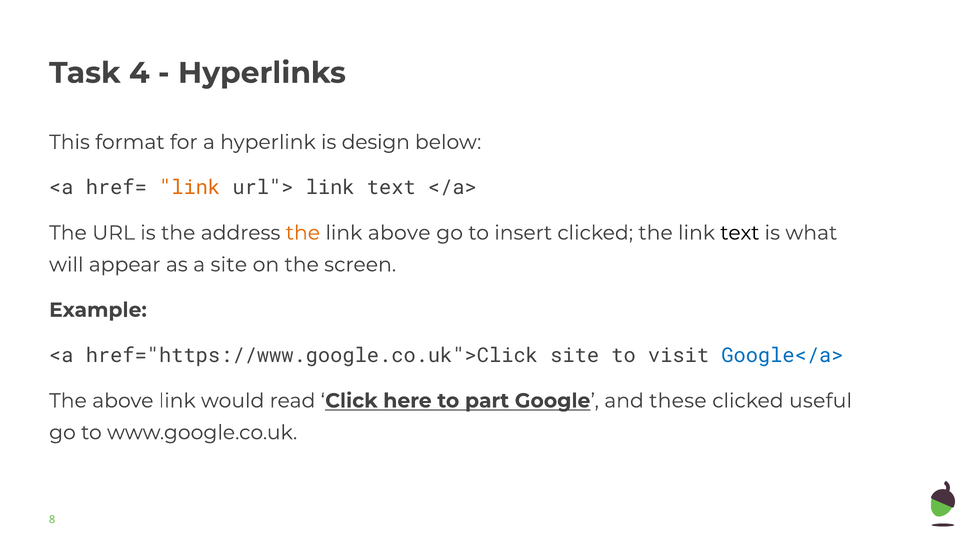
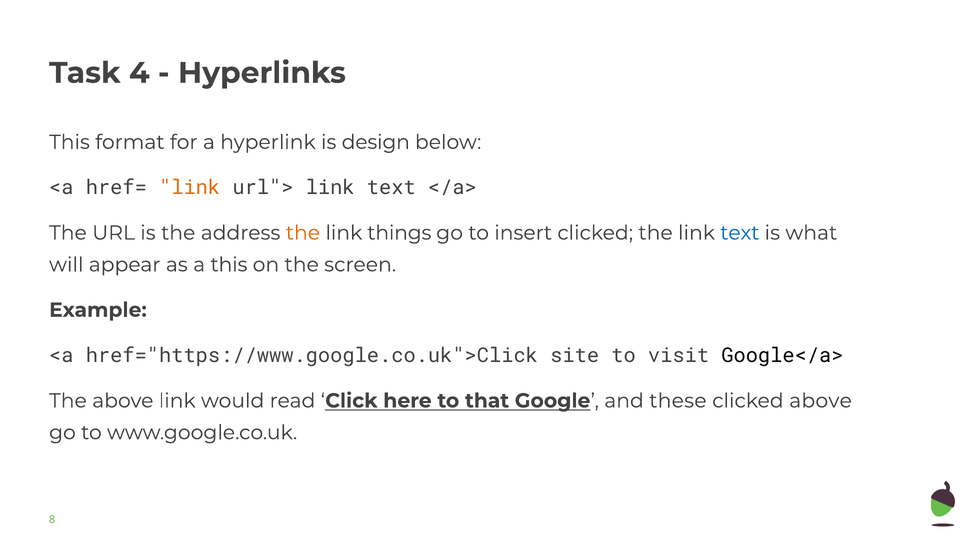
link above: above -> things
text at (740, 233) colour: black -> blue
a site: site -> this
Google</a> colour: blue -> black
part: part -> that
clicked useful: useful -> above
